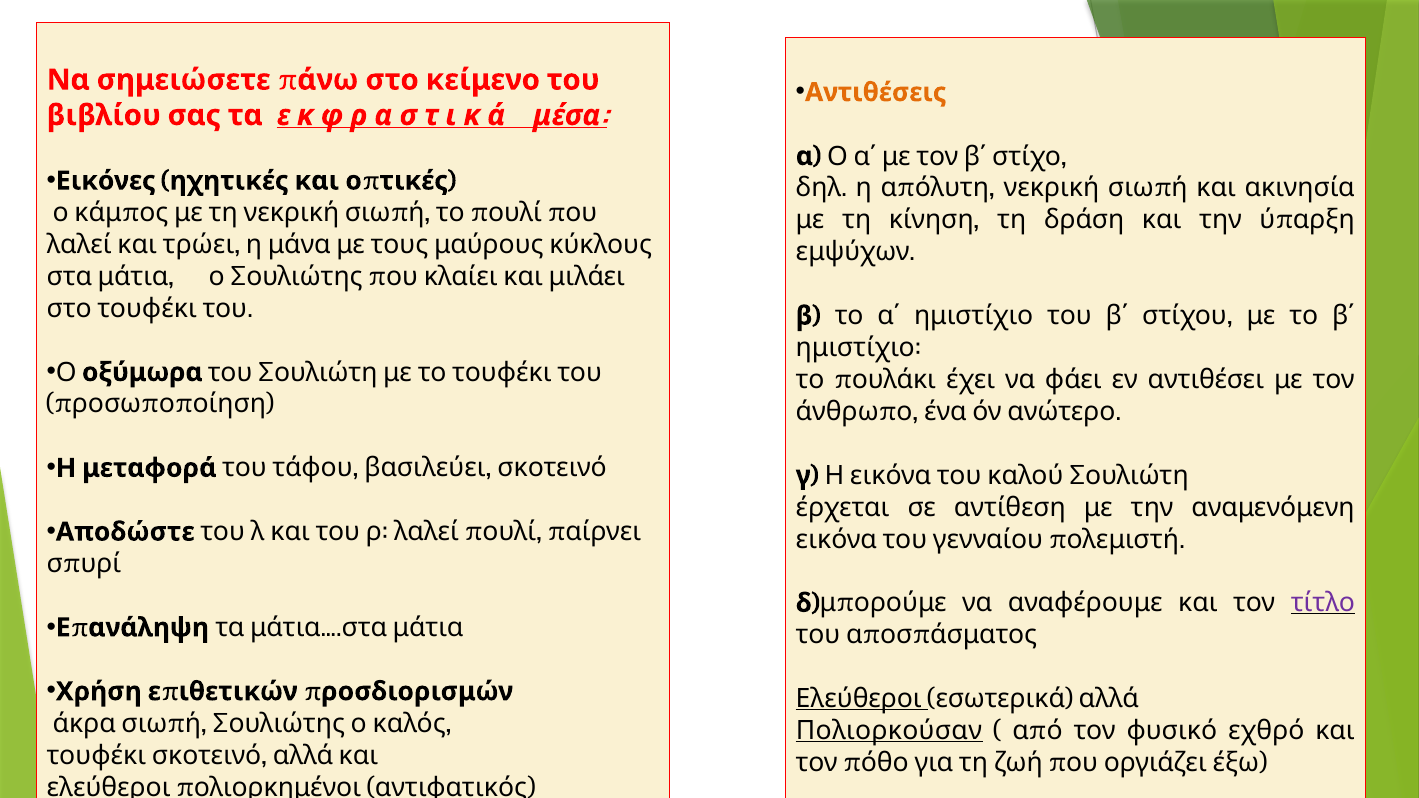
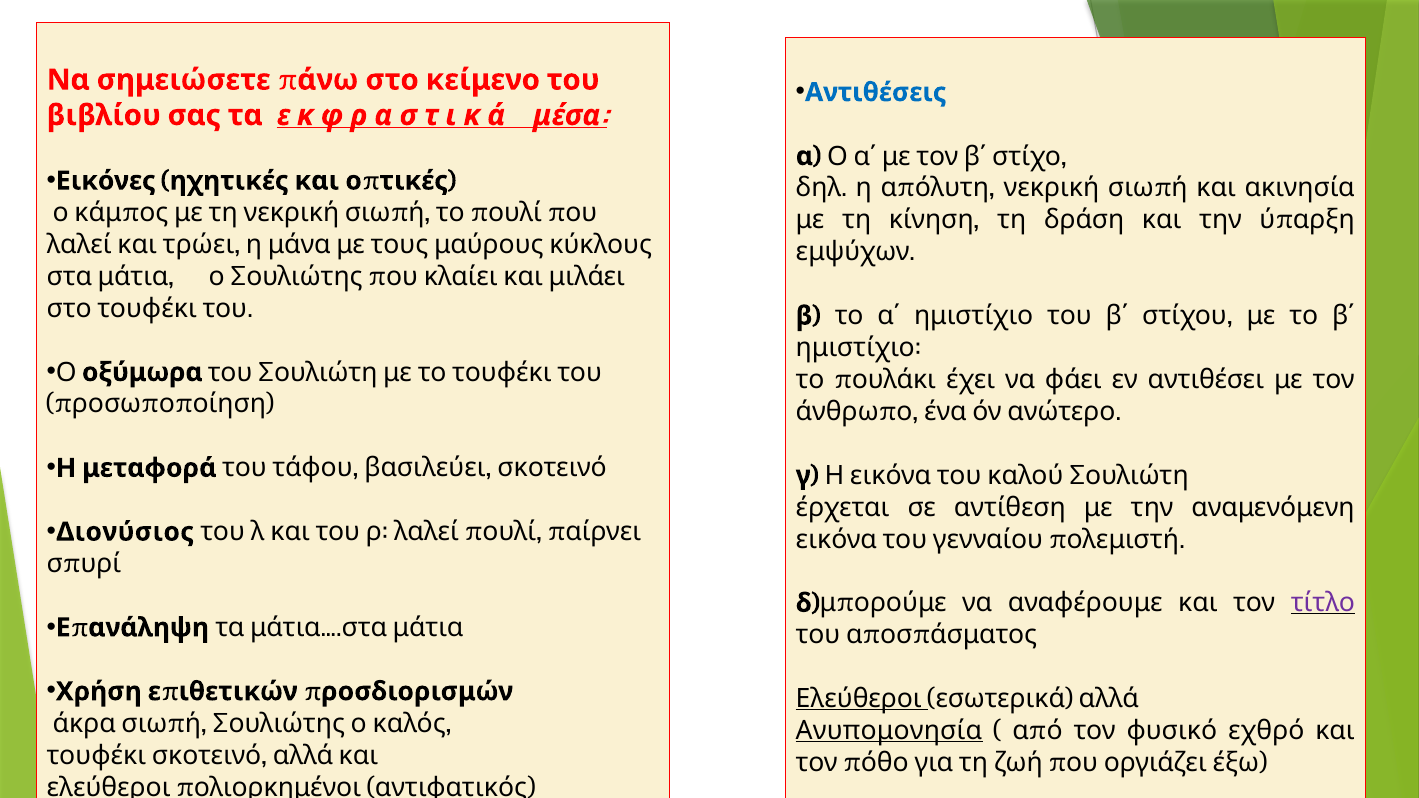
Αντιθέσεις colour: orange -> blue
Αποδώστε: Αποδώστε -> Διονύσιος
Πολιορκούσαν: Πολιορκούσαν -> Ανυπομονησία
